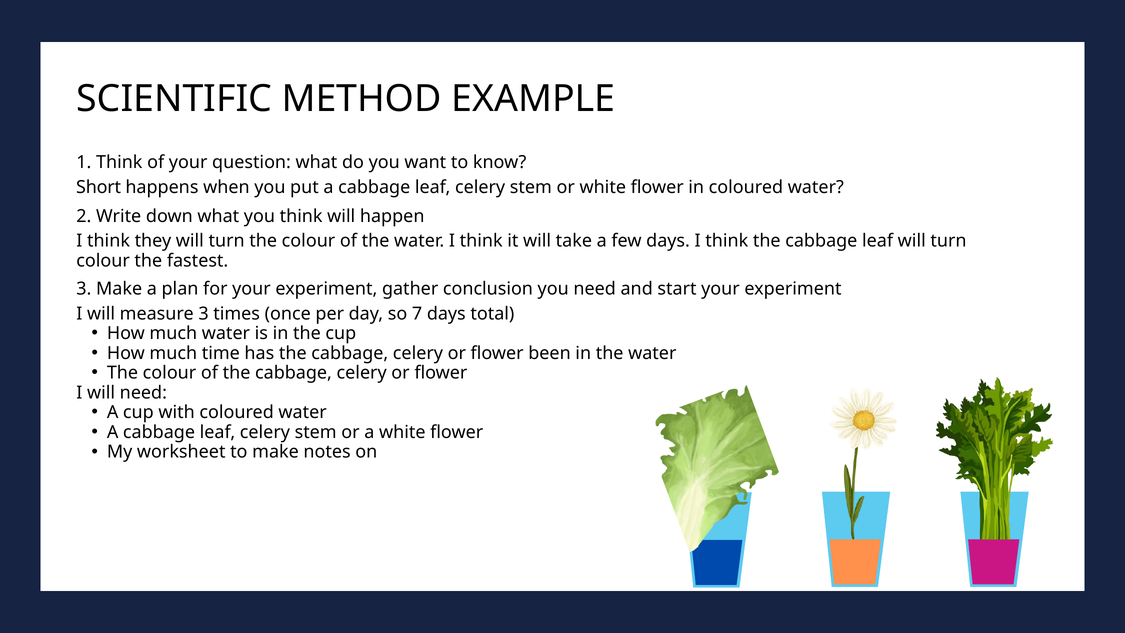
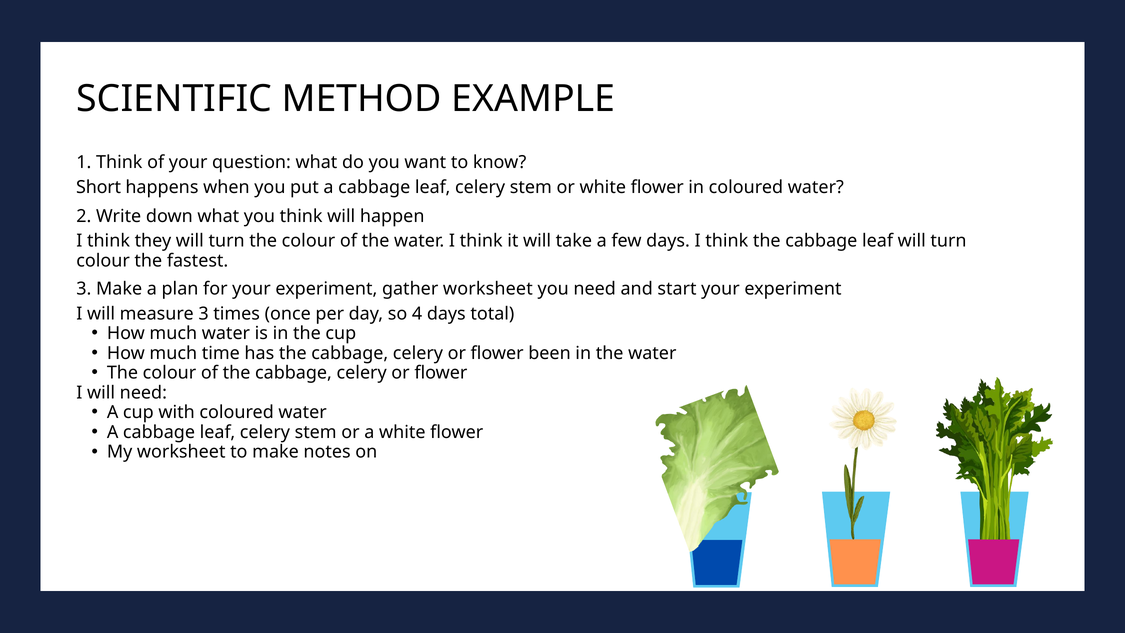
gather conclusion: conclusion -> worksheet
7: 7 -> 4
